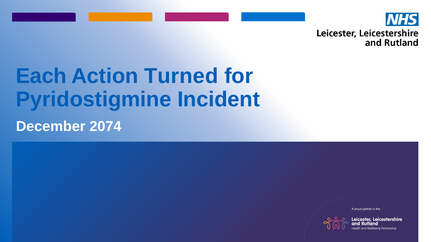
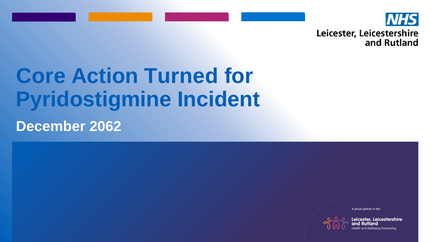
Each: Each -> Core
2074: 2074 -> 2062
